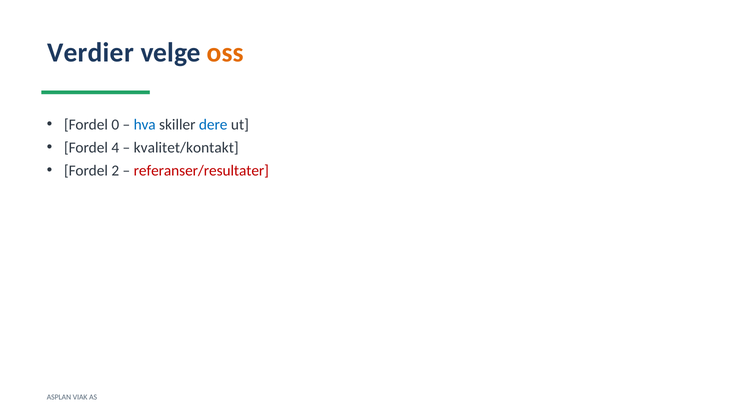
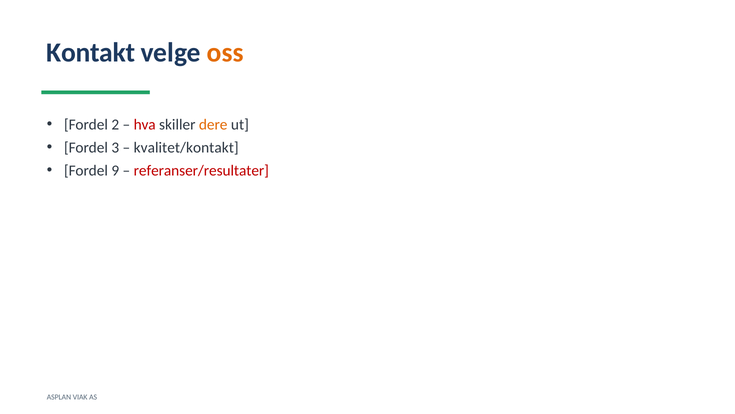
Verdier: Verdier -> Kontakt
0: 0 -> 2
hva colour: blue -> red
dere colour: blue -> orange
4: 4 -> 3
2: 2 -> 9
